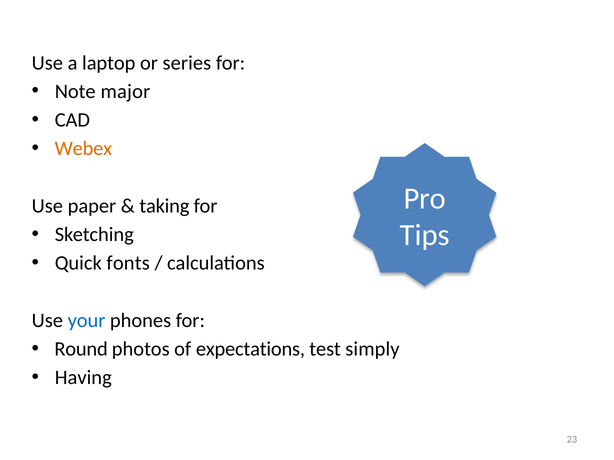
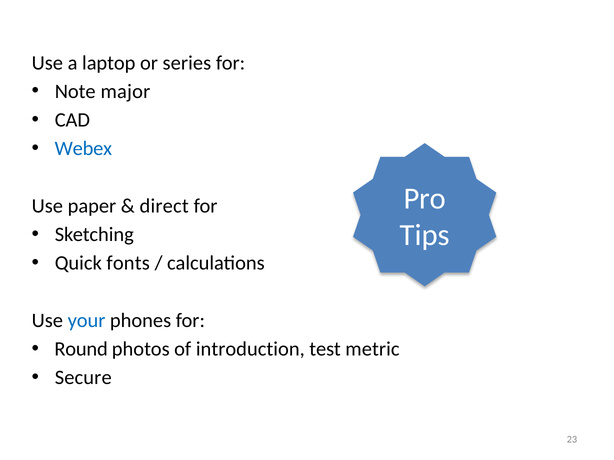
Webex colour: orange -> blue
taking: taking -> direct
expectations: expectations -> introduction
simply: simply -> metric
Having: Having -> Secure
